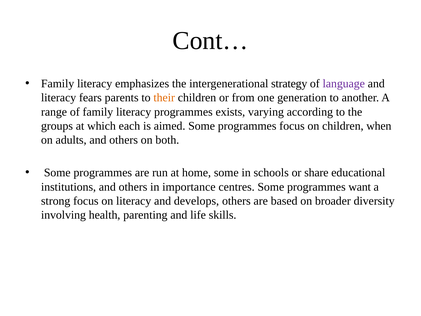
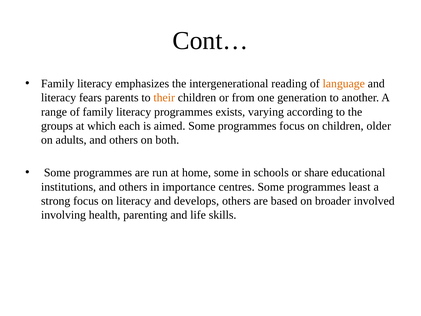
strategy: strategy -> reading
language colour: purple -> orange
when: when -> older
want: want -> least
diversity: diversity -> involved
